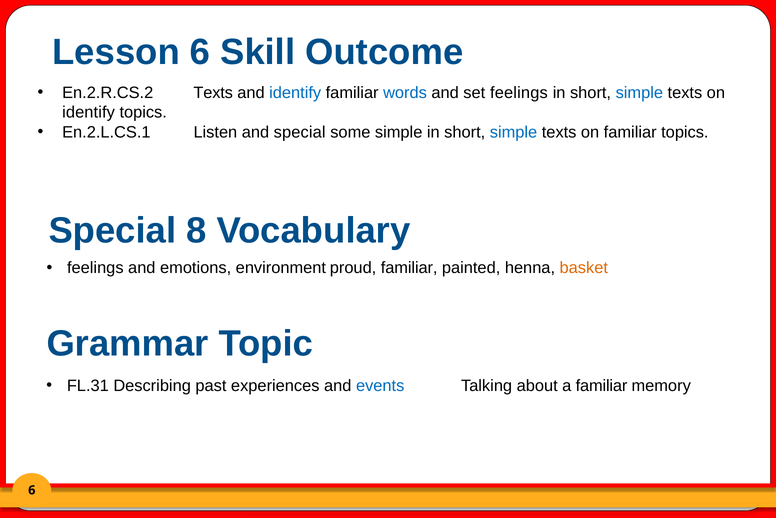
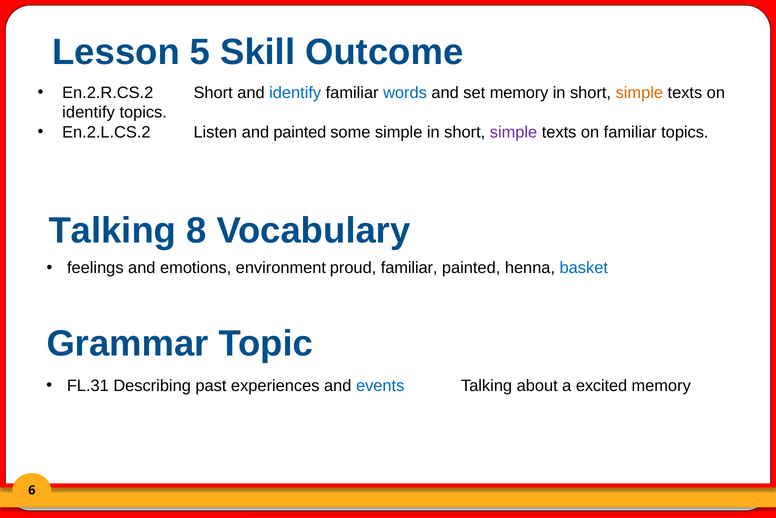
Lesson 6: 6 -> 5
En.2.R.CS.2 Texts: Texts -> Short
set feelings: feelings -> memory
simple at (639, 93) colour: blue -> orange
En.2.L.CS.1: En.2.L.CS.1 -> En.2.L.CS.2
and special: special -> painted
simple at (514, 132) colour: blue -> purple
Special at (112, 230): Special -> Talking
basket colour: orange -> blue
a familiar: familiar -> excited
